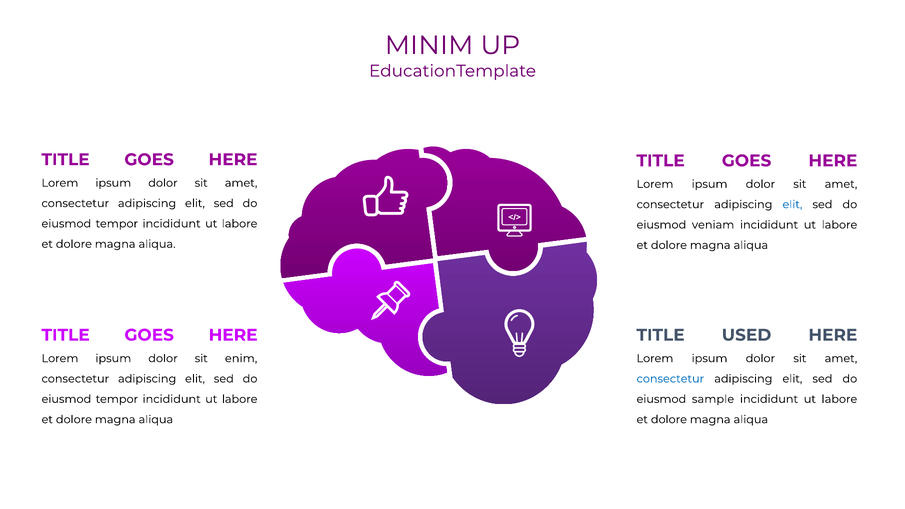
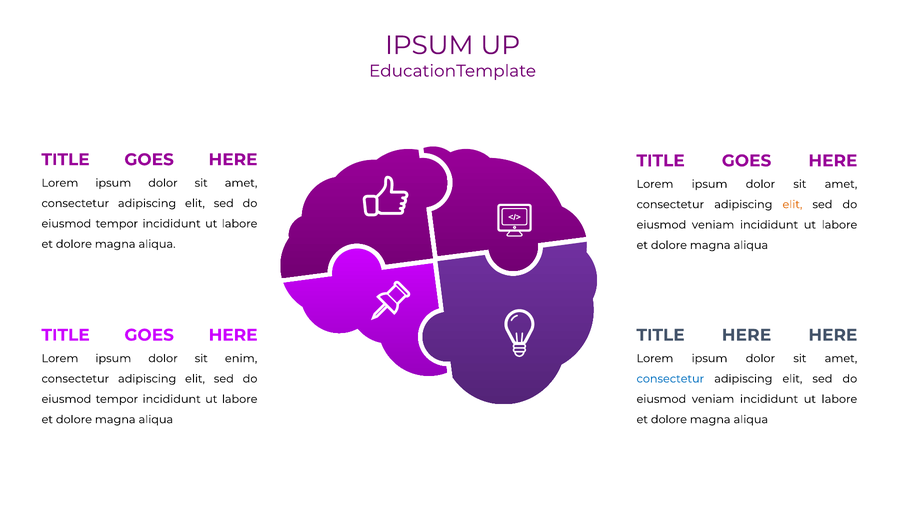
MINIM at (429, 45): MINIM -> IPSUM
elit at (792, 204) colour: blue -> orange
TITLE USED: USED -> HERE
sample at (713, 399): sample -> veniam
